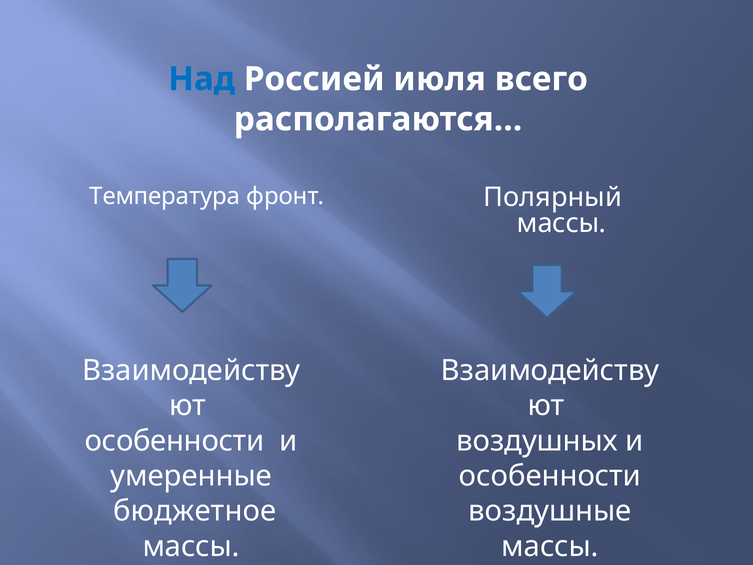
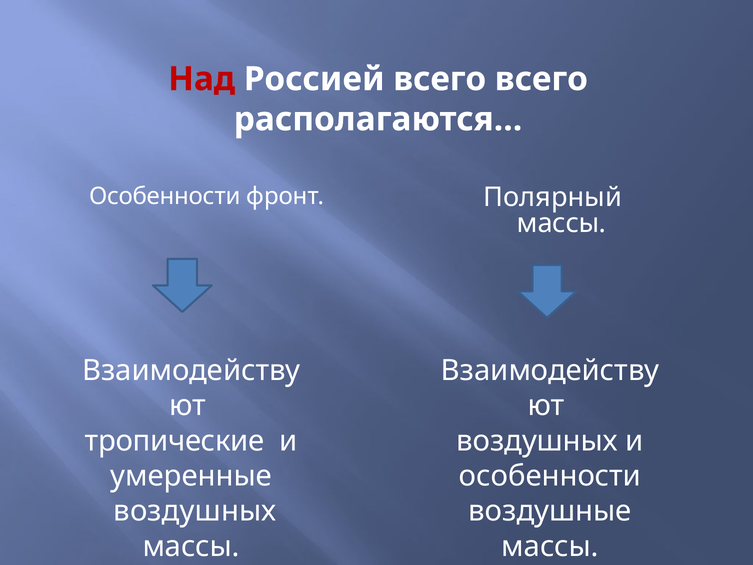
Над colour: blue -> red
Россией июля: июля -> всего
Температура at (165, 196): Температура -> Особенности
особенности at (175, 441): особенности -> тропические
бюджетное at (195, 511): бюджетное -> воздушных
